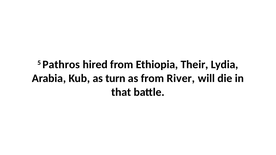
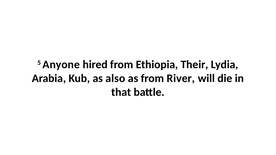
Pathros: Pathros -> Anyone
turn: turn -> also
